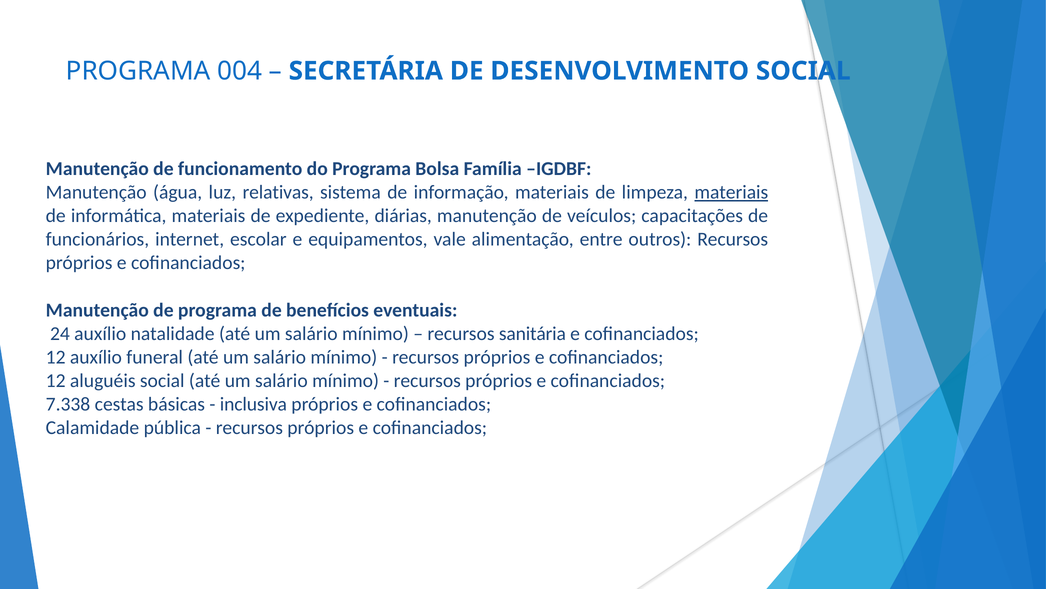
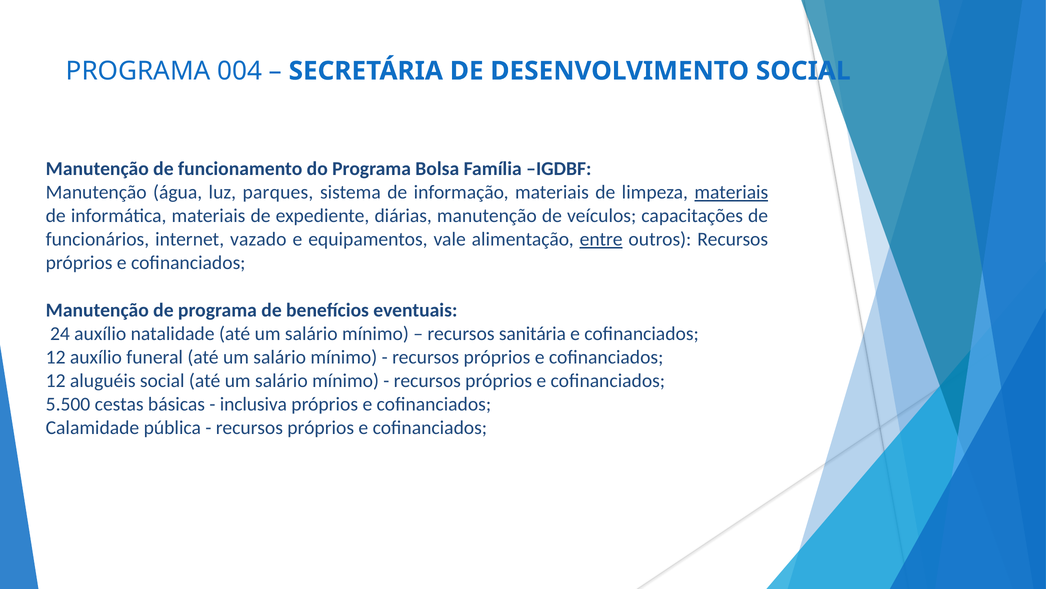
relativas: relativas -> parques
escolar: escolar -> vazado
entre underline: none -> present
7.338: 7.338 -> 5.500
